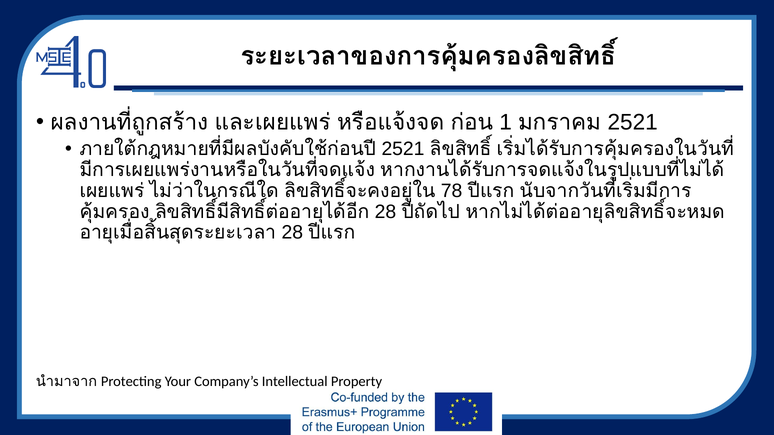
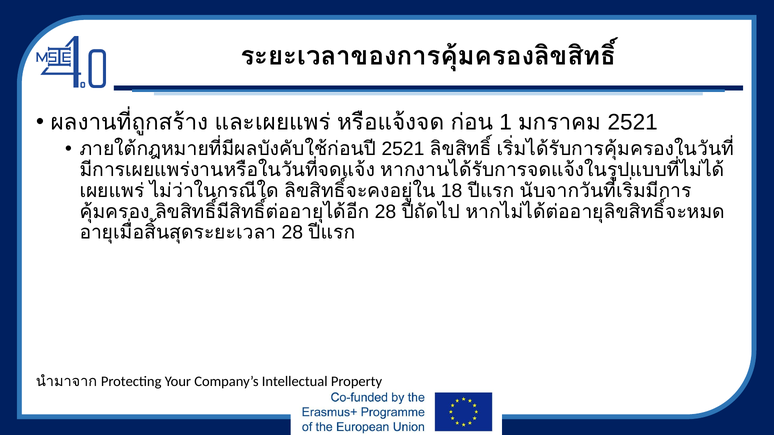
78: 78 -> 18
